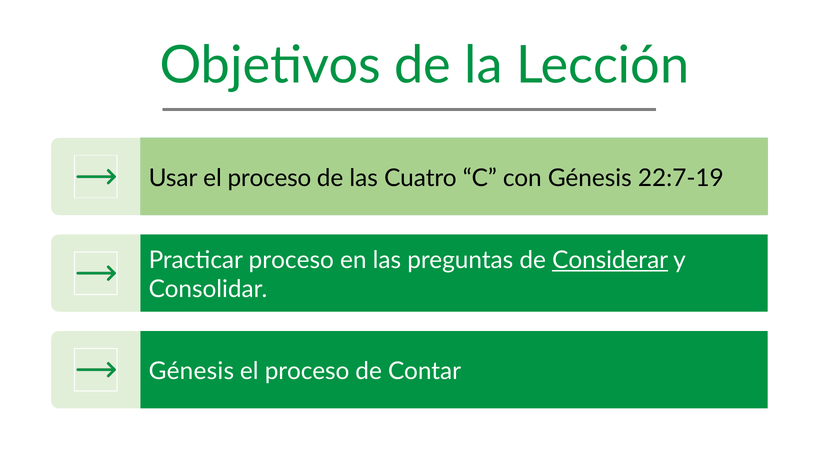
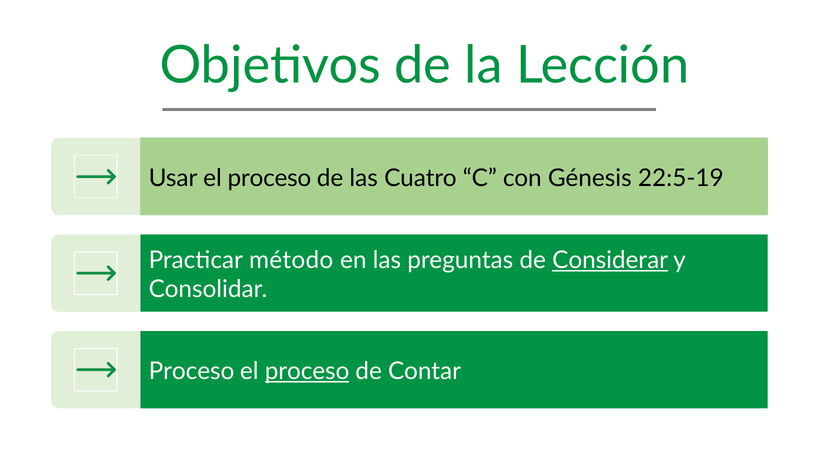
22:7-19: 22:7-19 -> 22:5-19
Practicar proceso: proceso -> método
Génesis at (191, 372): Génesis -> Proceso
proceso at (307, 372) underline: none -> present
